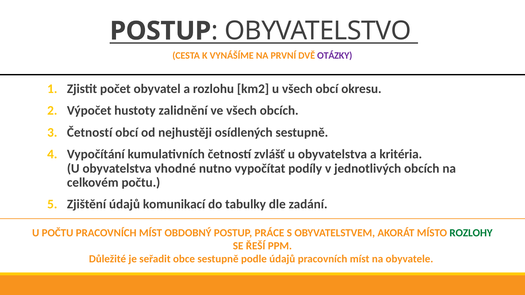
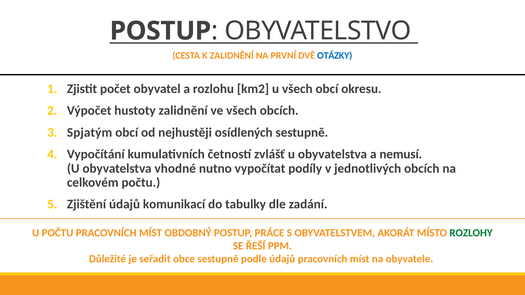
K VYNÁŠÍME: VYNÁŠÍME -> ZALIDNĚNÍ
OTÁZKY colour: purple -> blue
Četností at (90, 133): Četností -> Spjatým
kritéria: kritéria -> nemusí
